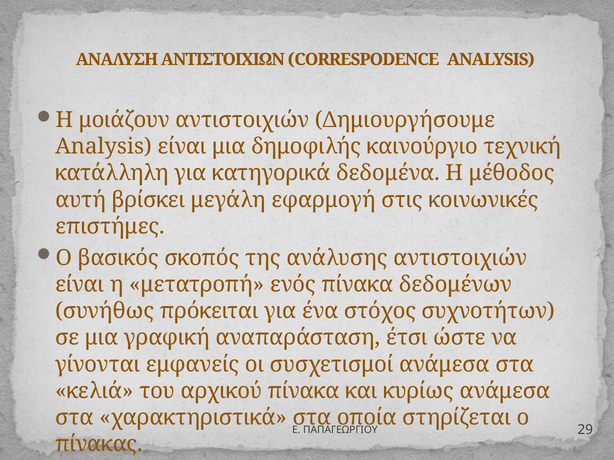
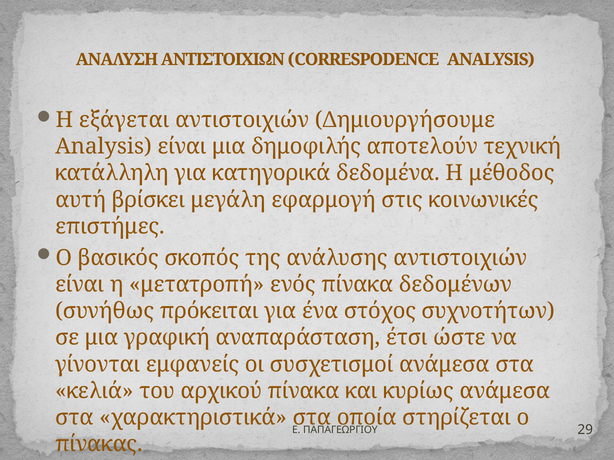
μοιάζουν: μοιάζουν -> εξάγεται
καινούργιο: καινούργιο -> αποτελούν
